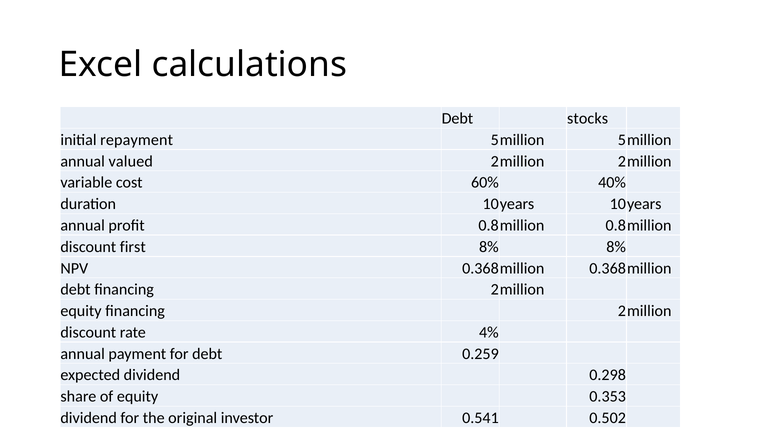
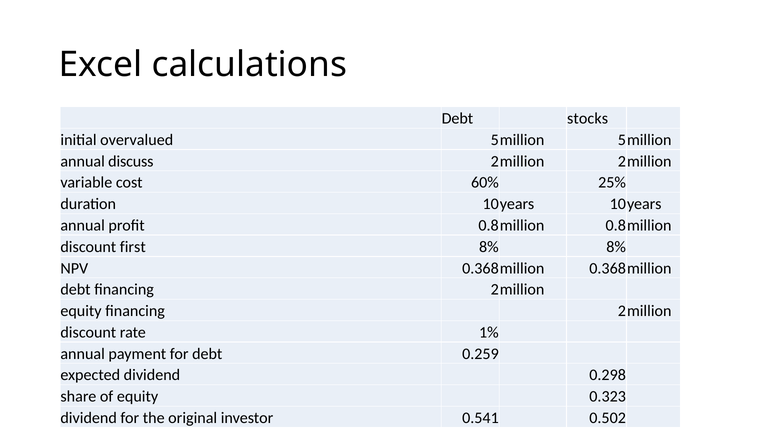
repayment: repayment -> overvalued
valued: valued -> discuss
40%: 40% -> 25%
4%: 4% -> 1%
0.353: 0.353 -> 0.323
